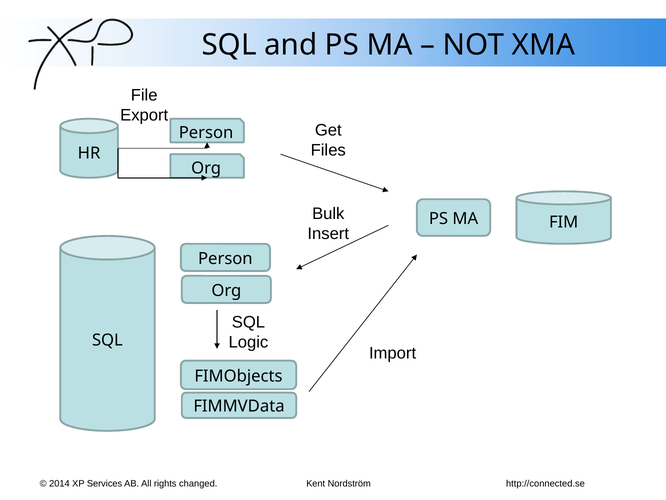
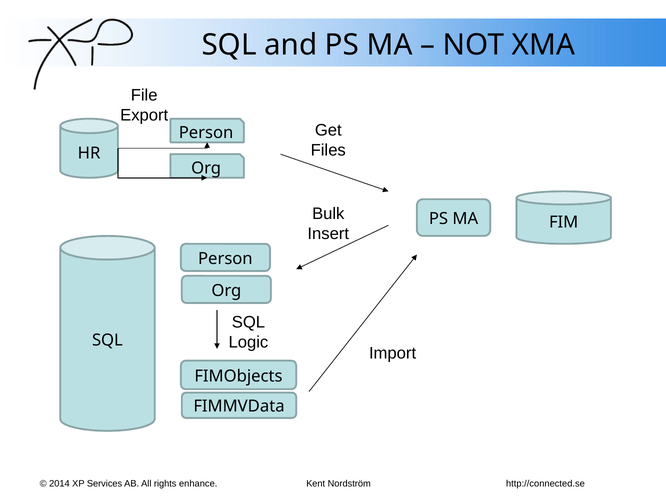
changed: changed -> enhance
